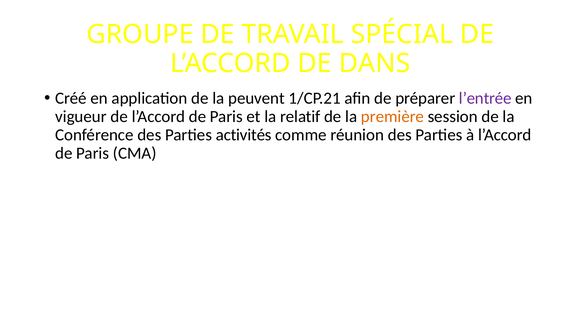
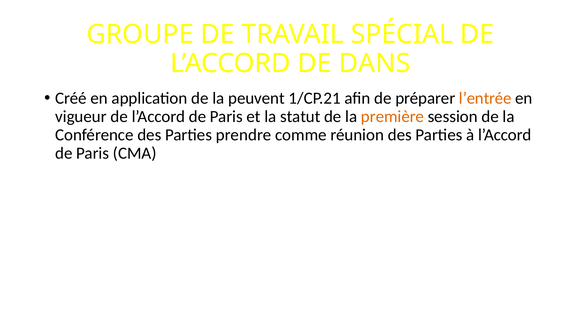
l’entrée colour: purple -> orange
relatif: relatif -> statut
activités: activités -> prendre
